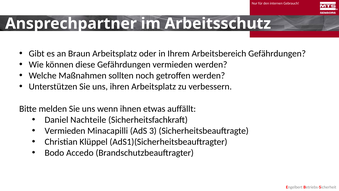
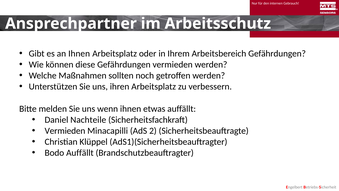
an Braun: Braun -> Ihnen
3: 3 -> 2
Bodo Accedo: Accedo -> Auffällt
